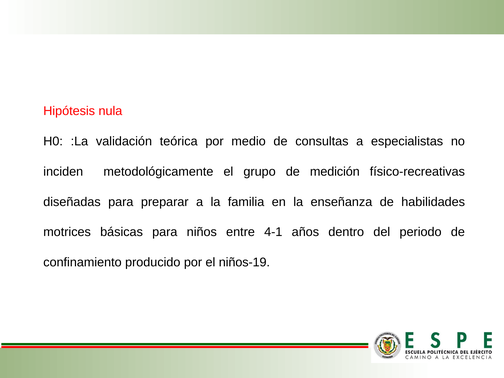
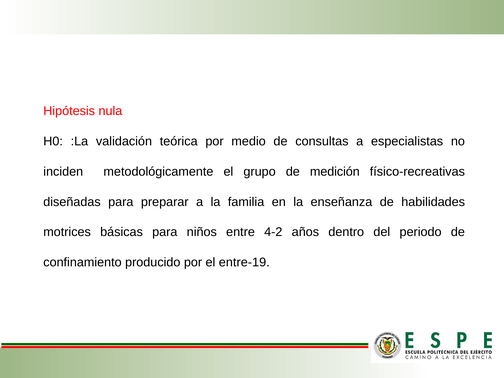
4-1: 4-1 -> 4-2
niños-19: niños-19 -> entre-19
